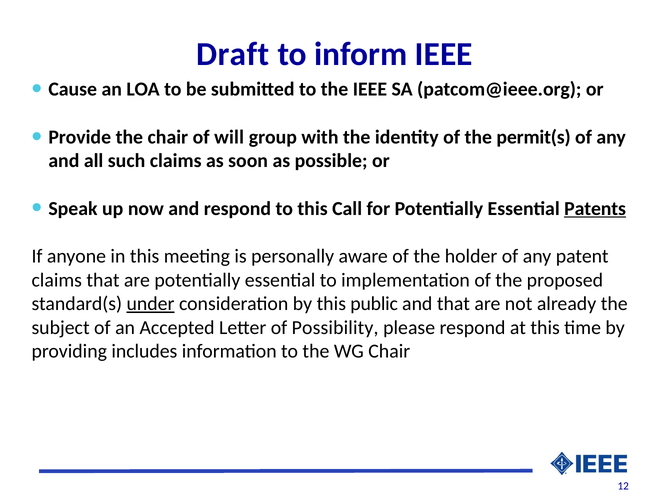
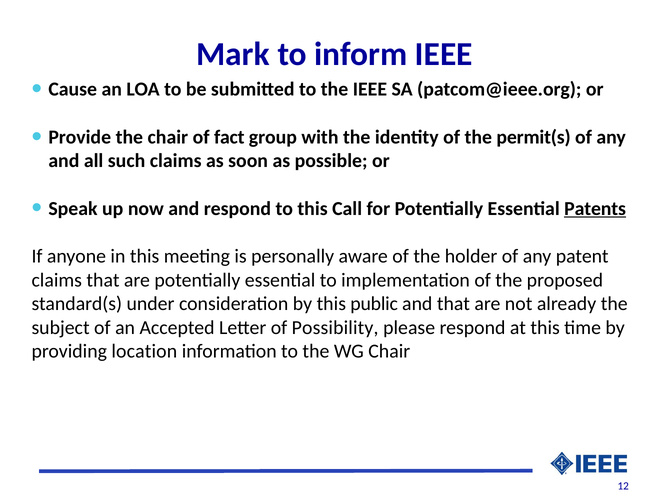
Draft: Draft -> Mark
will: will -> fact
under underline: present -> none
includes: includes -> location
